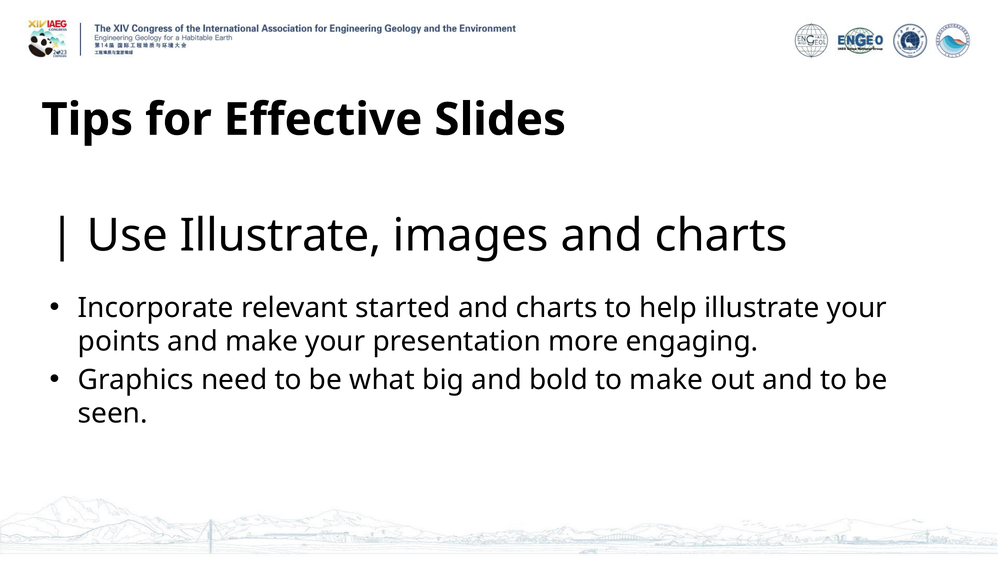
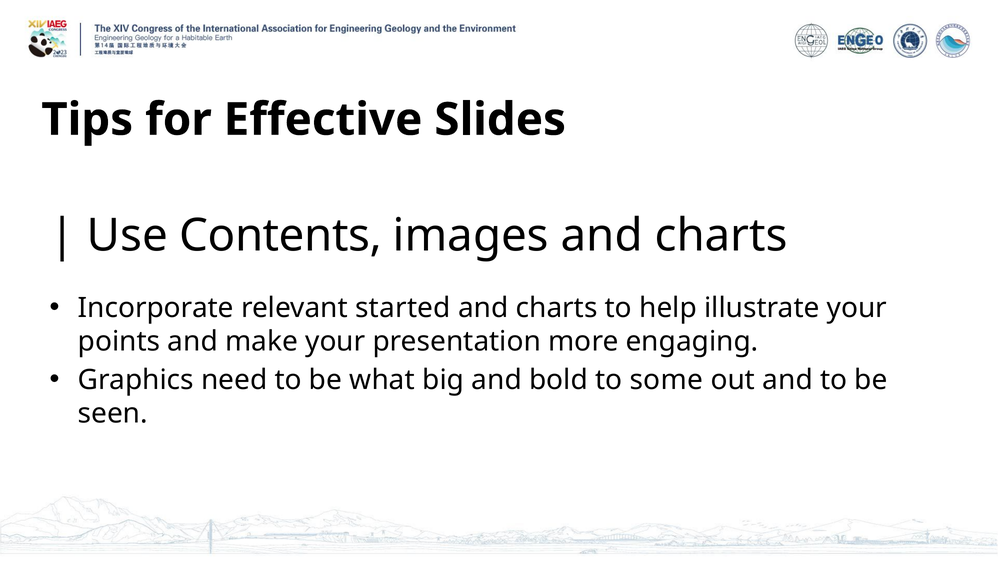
Use Illustrate: Illustrate -> Contents
to make: make -> some
